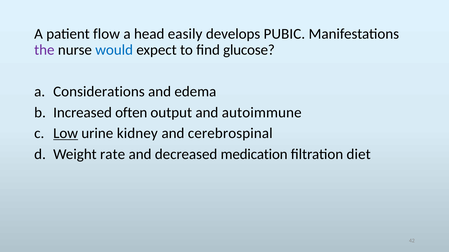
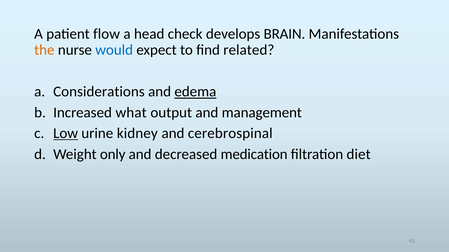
easily: easily -> check
PUBIC: PUBIC -> BRAIN
the colour: purple -> orange
glucose: glucose -> related
edema underline: none -> present
often: often -> what
autoimmune: autoimmune -> management
rate: rate -> only
